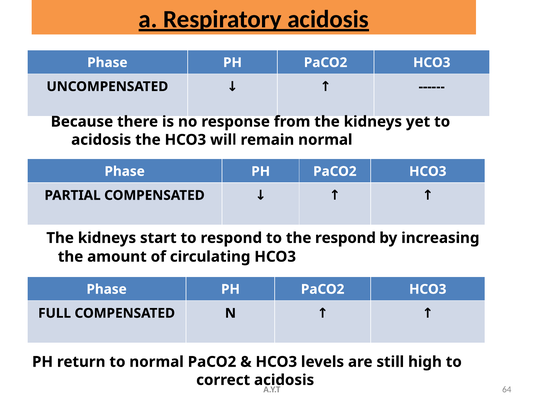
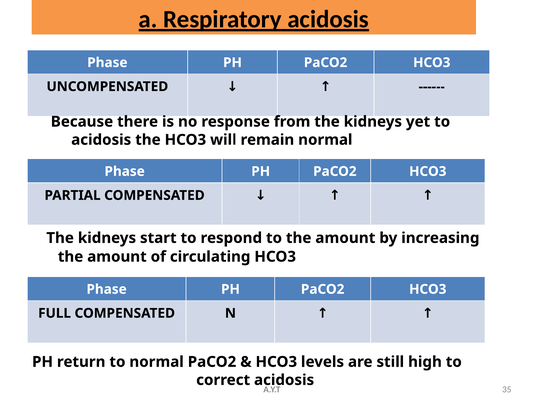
to the respond: respond -> amount
64: 64 -> 35
